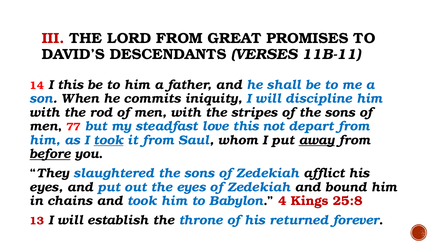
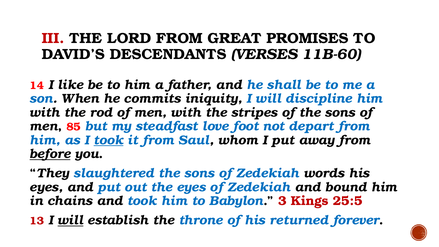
11B-11: 11B-11 -> 11B-60
I this: this -> like
77: 77 -> 85
love this: this -> foot
away underline: present -> none
afflict: afflict -> words
4: 4 -> 3
25:8: 25:8 -> 25:5
will at (70, 220) underline: none -> present
